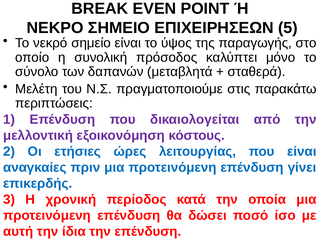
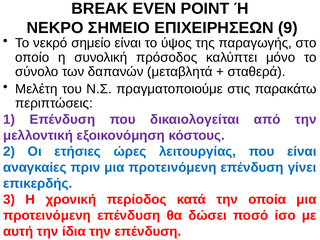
5: 5 -> 9
